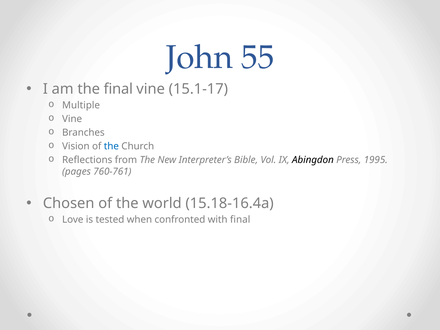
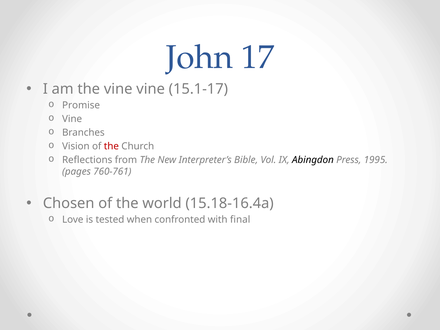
55: 55 -> 17
the final: final -> vine
Multiple: Multiple -> Promise
the at (111, 146) colour: blue -> red
